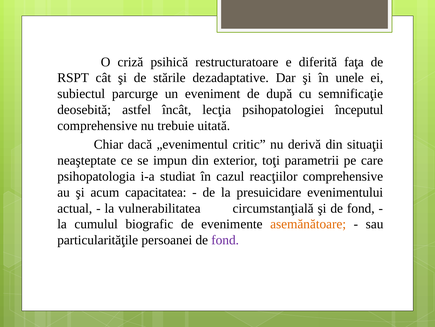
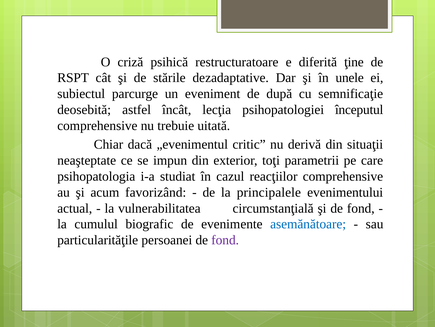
faţa: faţa -> ţine
capacitatea: capacitatea -> favorizând
presuicidare: presuicidare -> principalele
asemănătoare colour: orange -> blue
